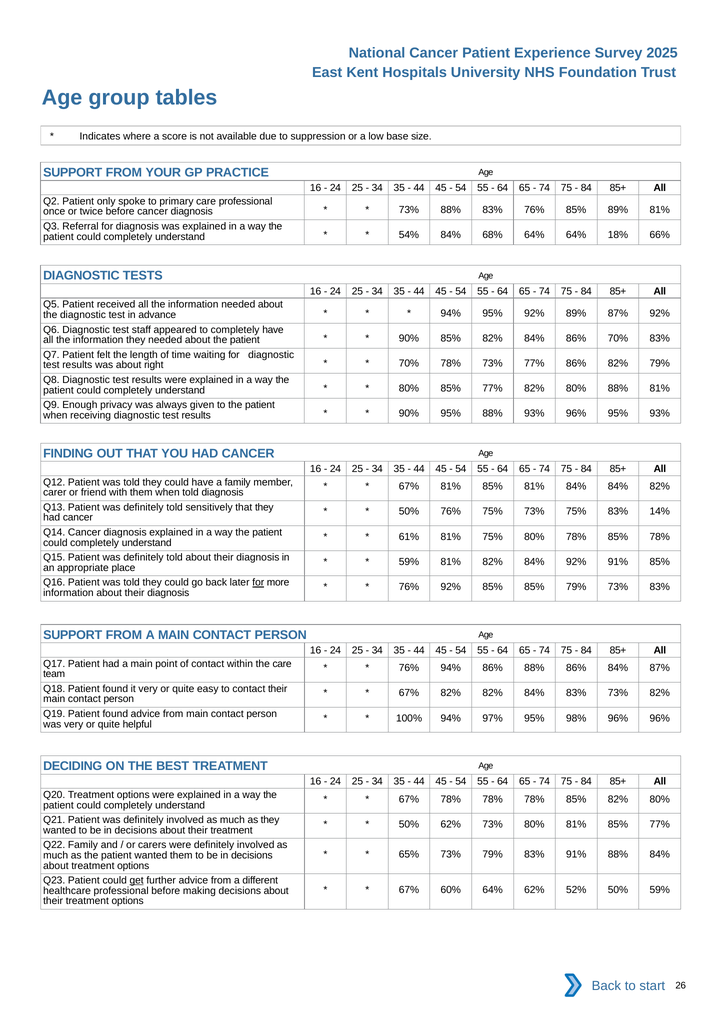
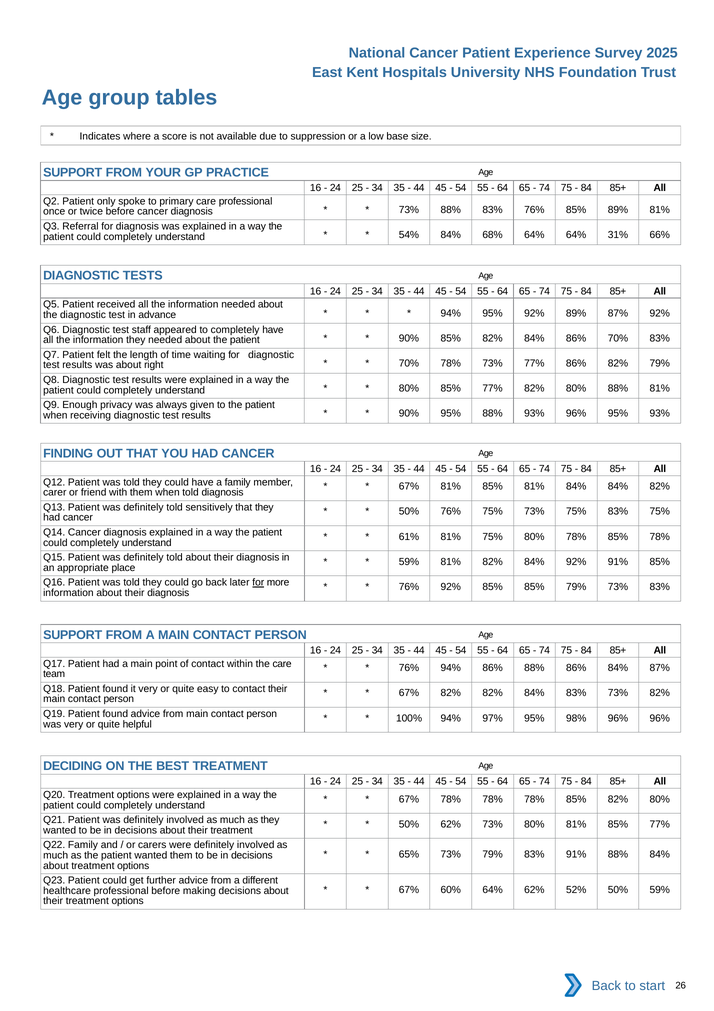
18%: 18% -> 31%
83% 14%: 14% -> 75%
get underline: present -> none
